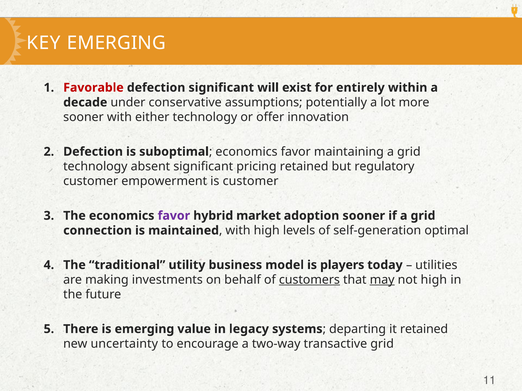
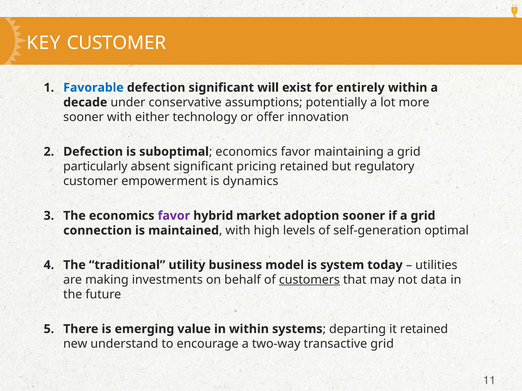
KEY EMERGING: EMERGING -> CUSTOMER
Favorable colour: red -> blue
technology at (95, 167): technology -> particularly
is customer: customer -> dynamics
players: players -> system
may underline: present -> none
not high: high -> data
in legacy: legacy -> within
uncertainty: uncertainty -> understand
